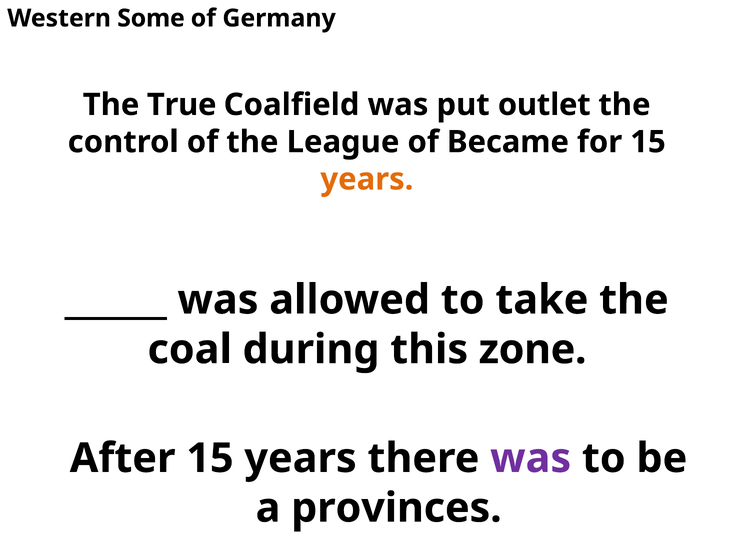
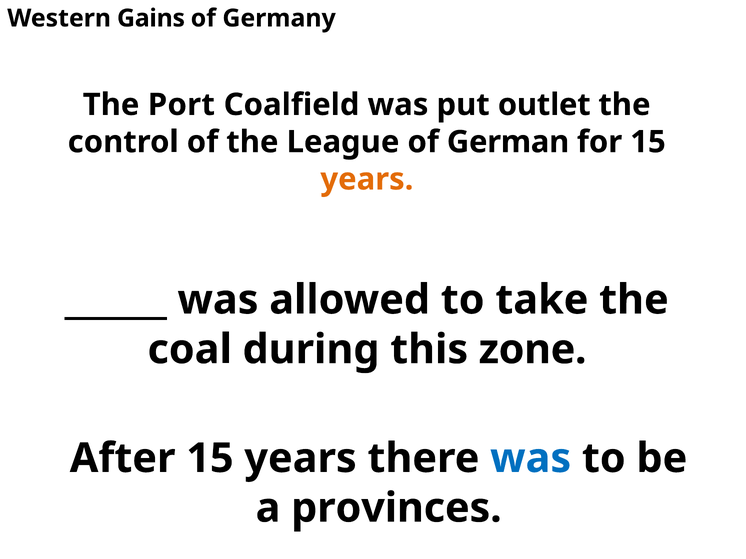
Some: Some -> Gains
True: True -> Port
Became: Became -> German
was at (531, 459) colour: purple -> blue
